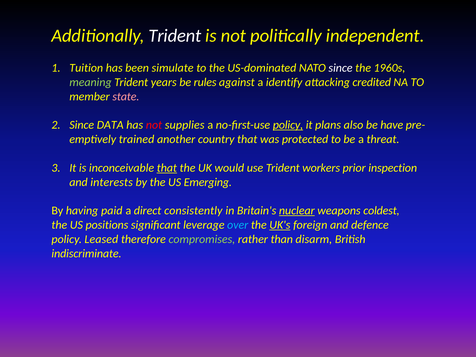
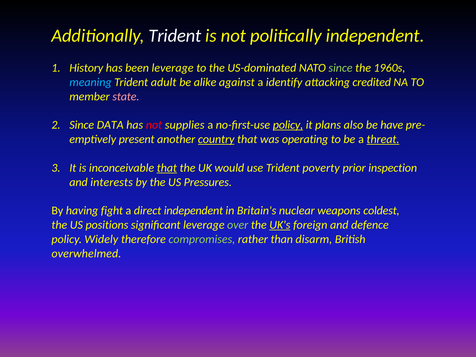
Tuition: Tuition -> History
been simulate: simulate -> leverage
since at (341, 68) colour: white -> light green
meaning colour: light green -> light blue
years: years -> adult
rules: rules -> alike
trained: trained -> present
country underline: none -> present
protected: protected -> operating
threat underline: none -> present
workers: workers -> poverty
Emerging: Emerging -> Pressures
paid: paid -> fight
direct consistently: consistently -> independent
nuclear underline: present -> none
over colour: light blue -> light green
Leased: Leased -> Widely
indiscriminate: indiscriminate -> overwhelmed
